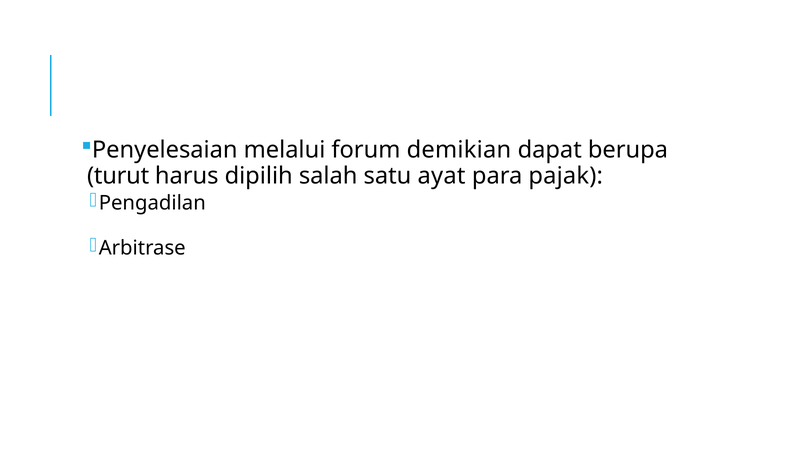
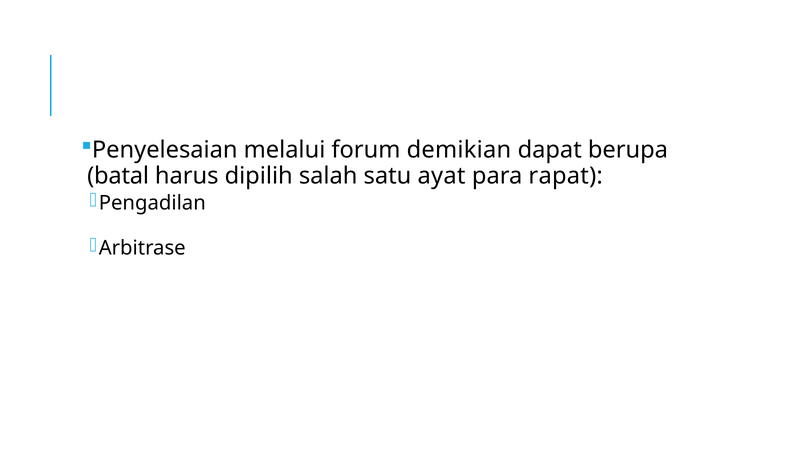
turut: turut -> batal
pajak: pajak -> rapat
